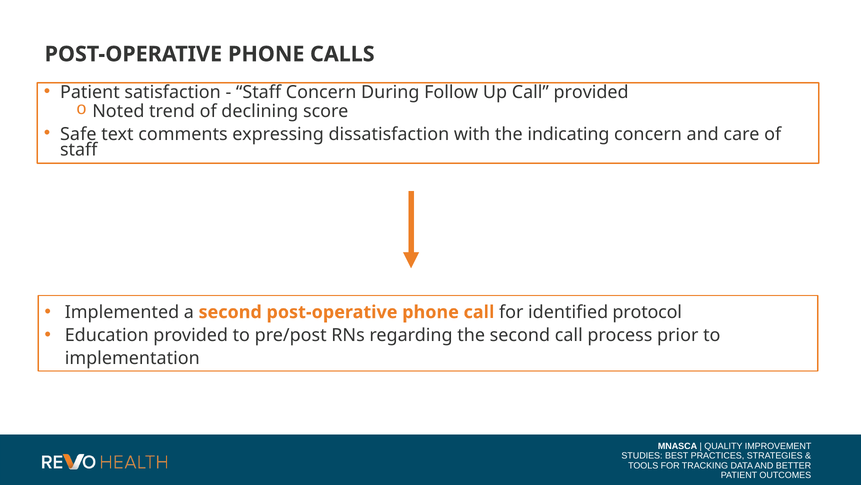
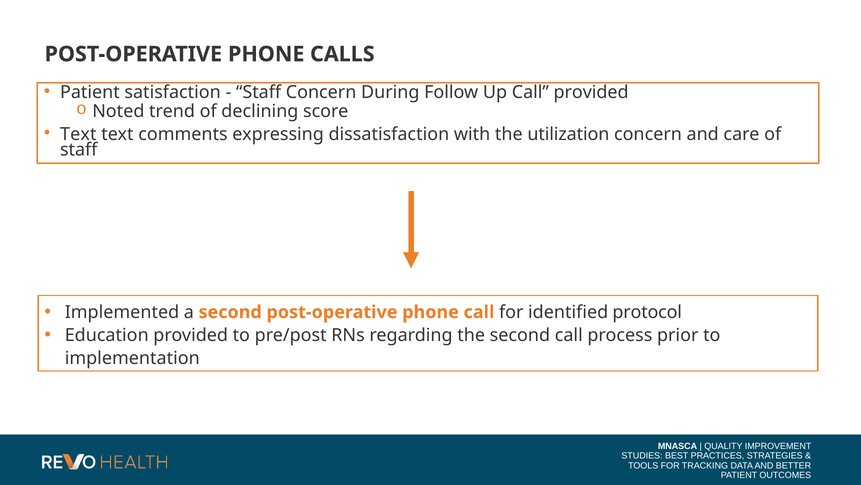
Safe at (78, 134): Safe -> Text
indicating: indicating -> utilization
